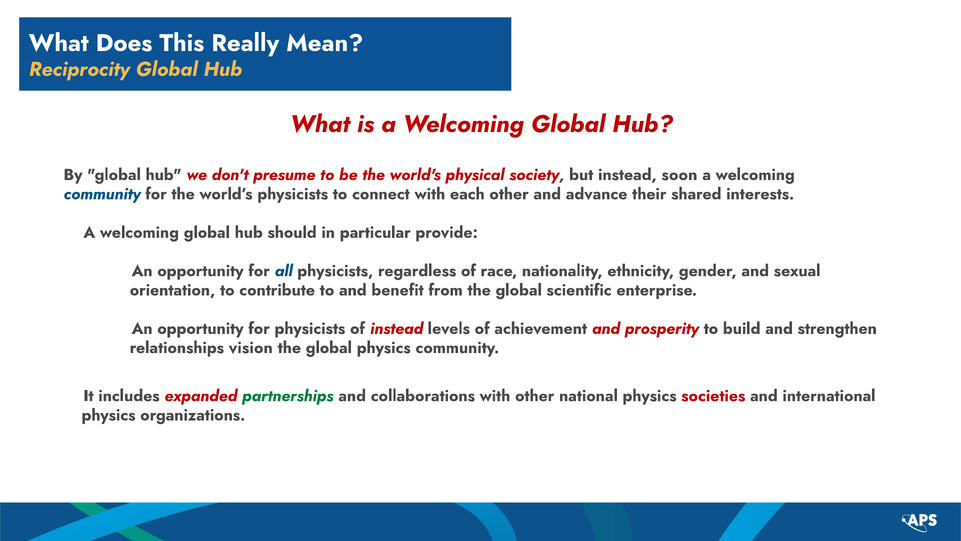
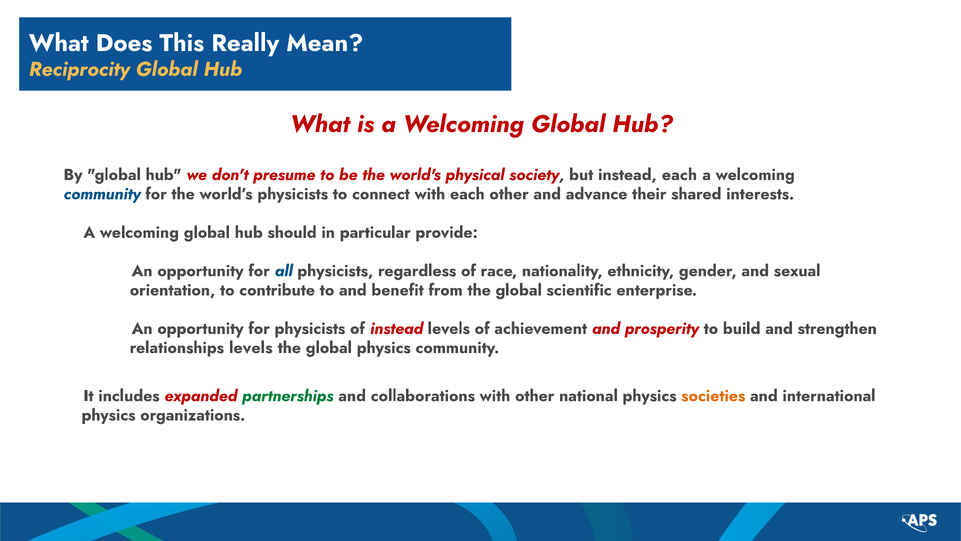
instead soon: soon -> each
relationships vision: vision -> levels
societies colour: red -> orange
